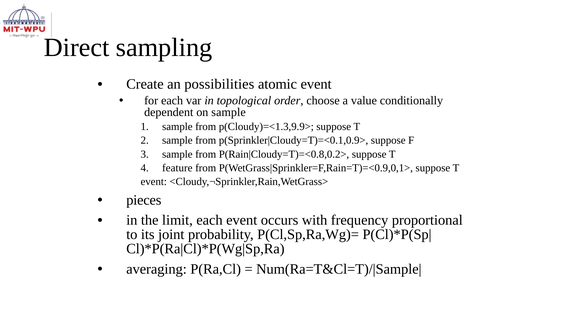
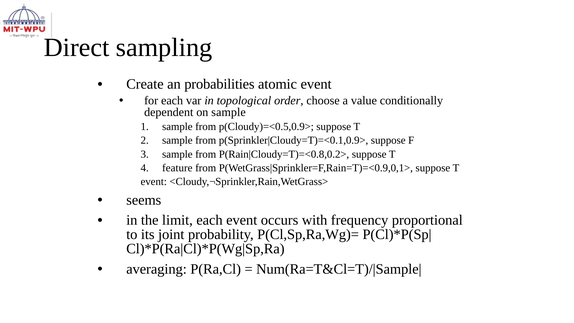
possibilities: possibilities -> probabilities
p(Cloudy)=<1.3,9.9>: p(Cloudy)=<1.3,9.9> -> p(Cloudy)=<0.5,0.9>
pieces: pieces -> seems
